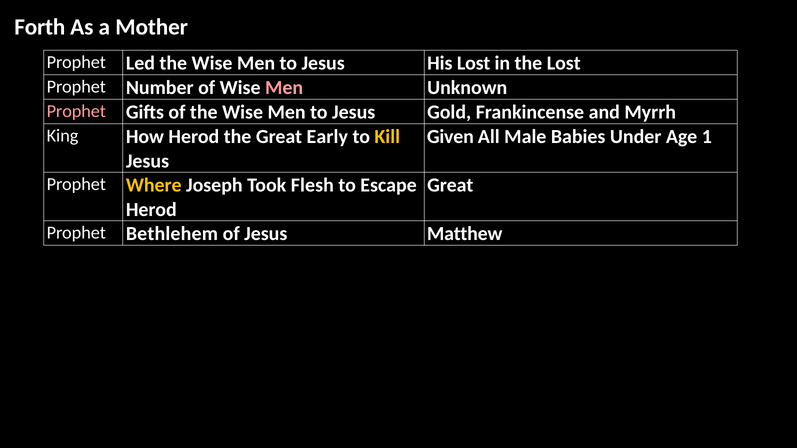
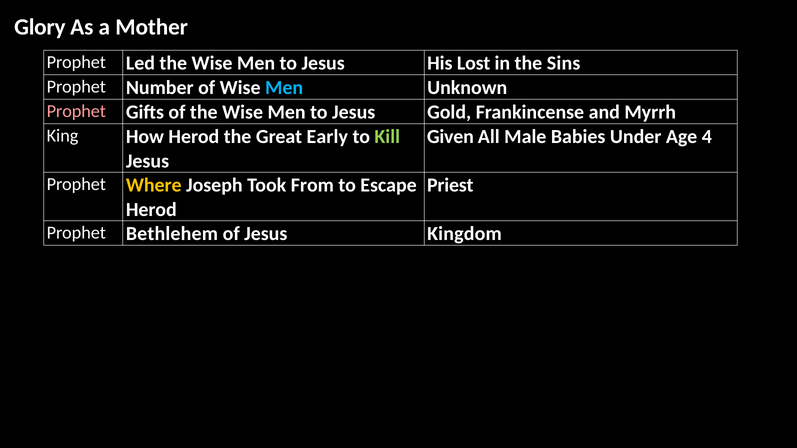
Forth: Forth -> Glory
the Lost: Lost -> Sins
Men at (284, 88) colour: pink -> light blue
Kill colour: yellow -> light green
1: 1 -> 4
Flesh: Flesh -> From
Great at (450, 185): Great -> Priest
Matthew: Matthew -> Kingdom
